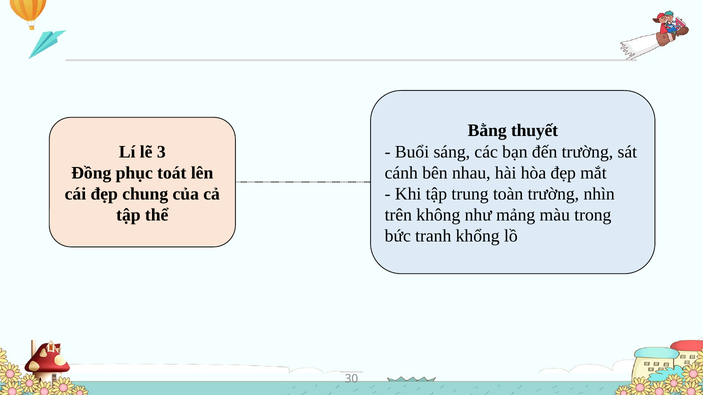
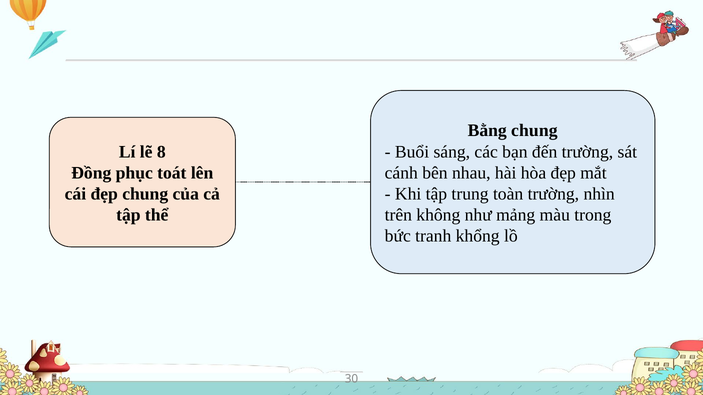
Bằng thuyết: thuyết -> chung
3: 3 -> 8
